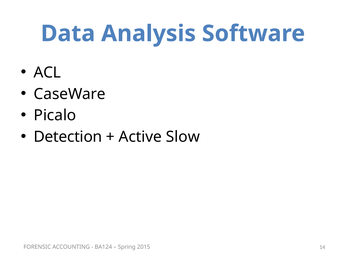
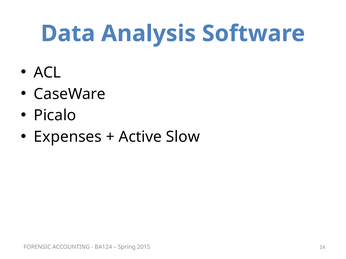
Detection: Detection -> Expenses
